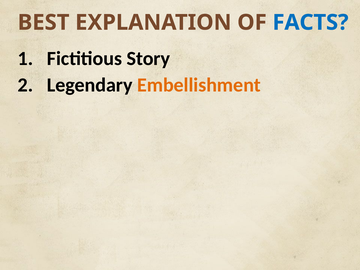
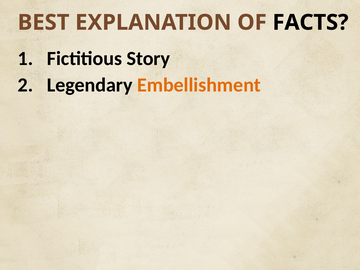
FACTS colour: blue -> black
